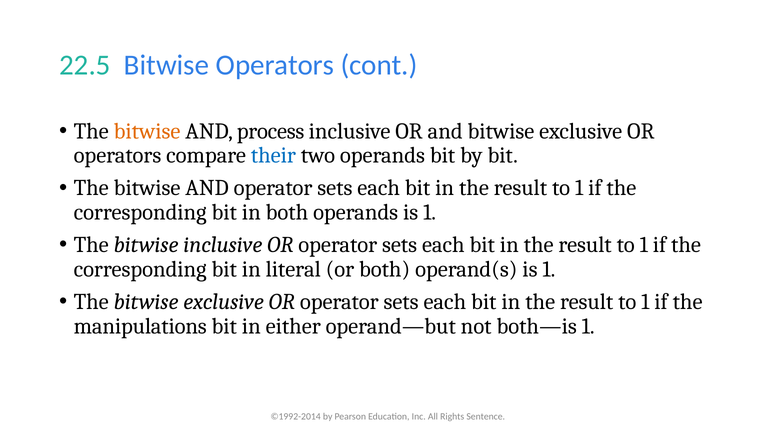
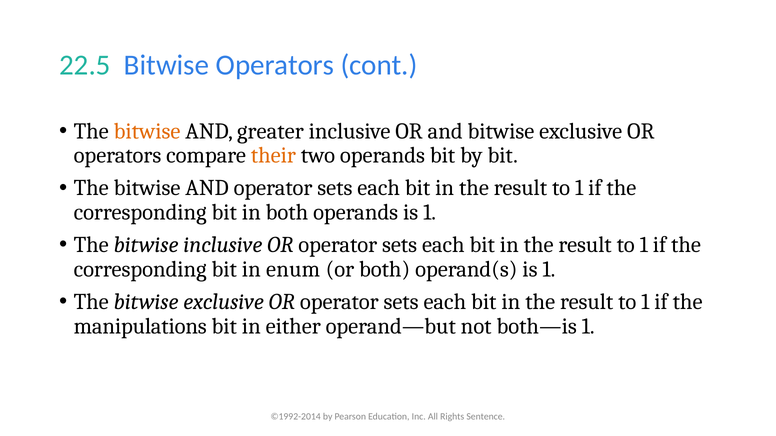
process: process -> greater
their colour: blue -> orange
literal: literal -> enum
